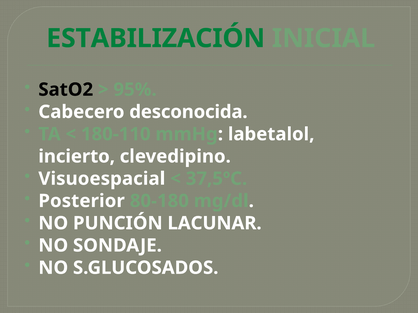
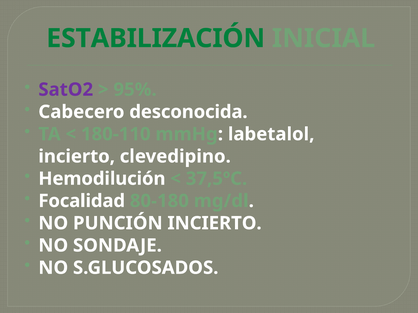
SatO2 colour: black -> purple
Visuoespacial: Visuoespacial -> Hemodilución
Posterior: Posterior -> Focalidad
PUNCIÓN LACUNAR: LACUNAR -> INCIERTO
